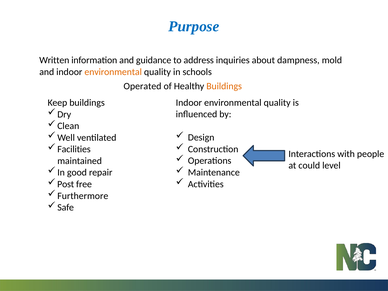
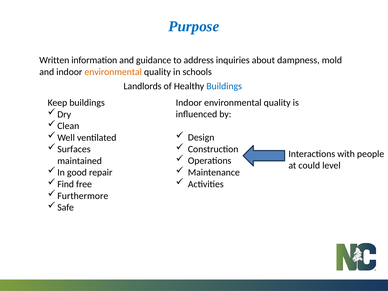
Operated: Operated -> Landlords
Buildings at (224, 86) colour: orange -> blue
Facilities: Facilities -> Surfaces
Post: Post -> Find
